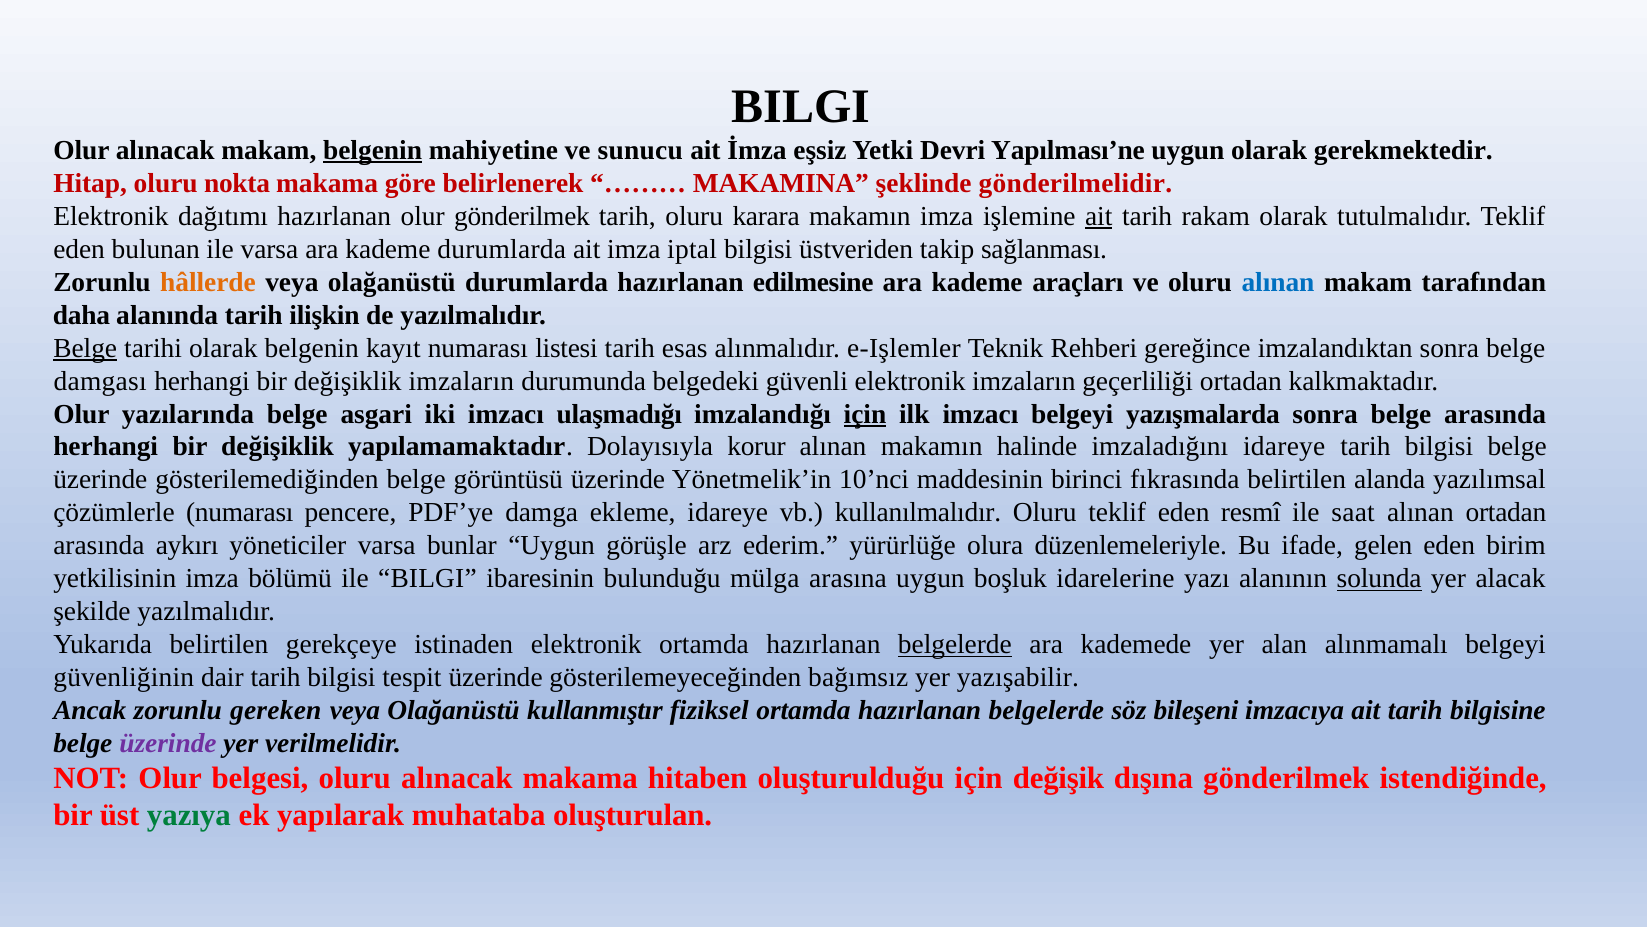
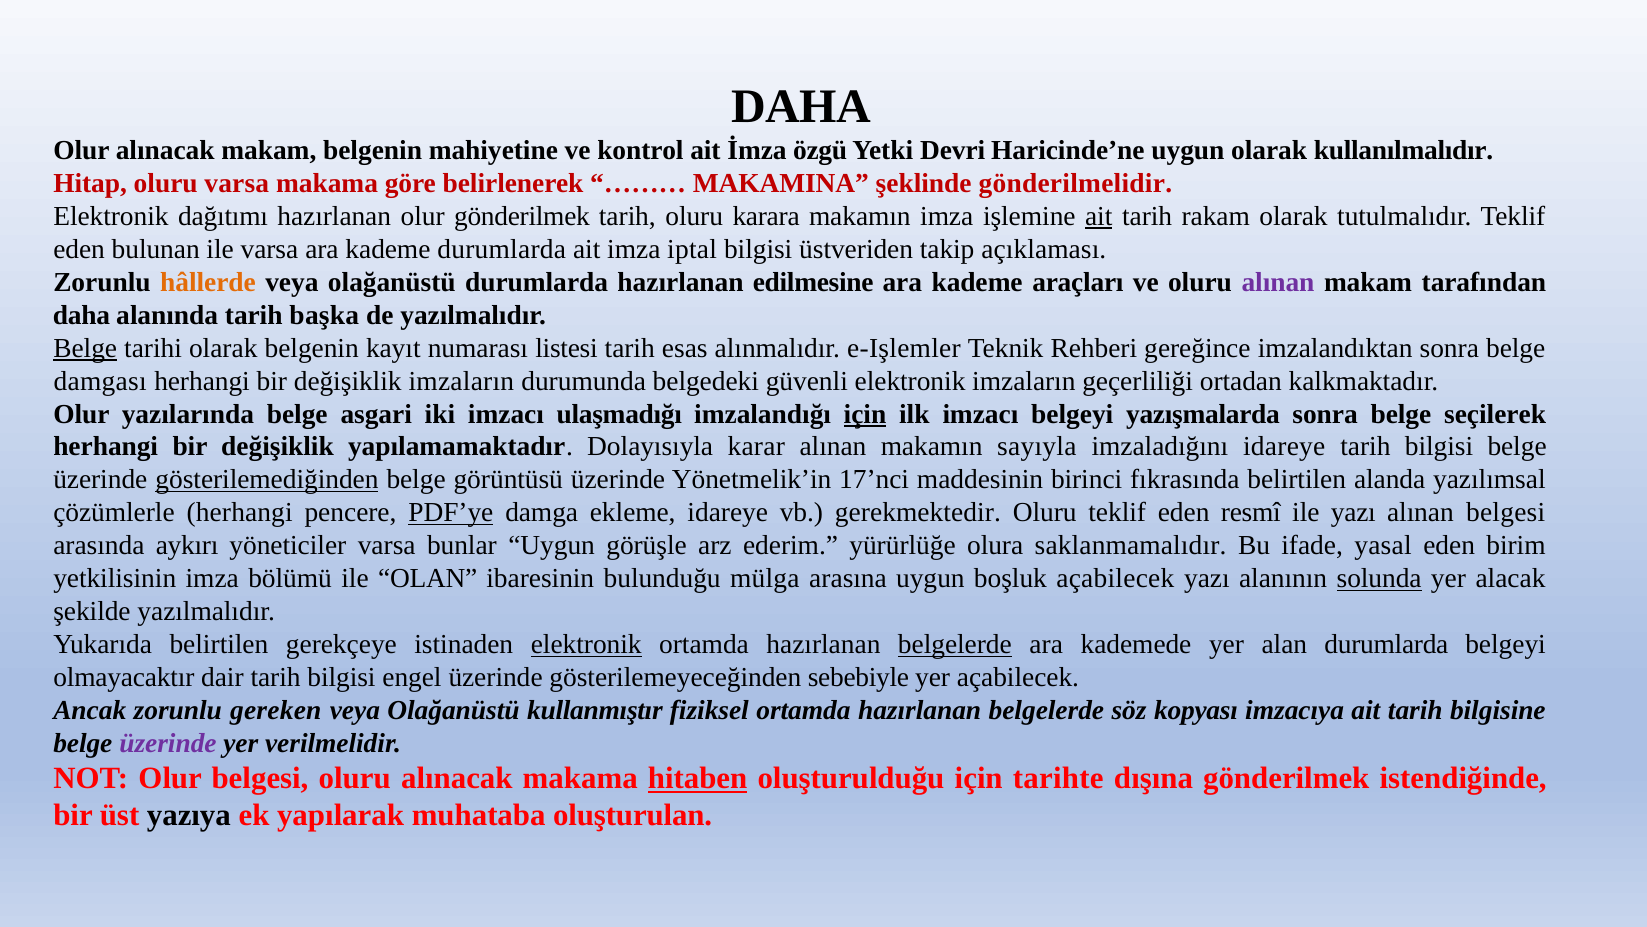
BILGI at (801, 106): BILGI -> DAHA
belgenin at (373, 150) underline: present -> none
sunucu: sunucu -> kontrol
eşsiz: eşsiz -> özgü
Yapılması’ne: Yapılması’ne -> Haricinde’ne
gerekmektedir: gerekmektedir -> kullanılmalıdır
oluru nokta: nokta -> varsa
sağlanması: sağlanması -> açıklaması
alınan at (1278, 282) colour: blue -> purple
ilişkin: ilişkin -> başka
belge arasında: arasında -> seçilerek
korur: korur -> karar
halinde: halinde -> sayıyla
gösterilemediğinden underline: none -> present
10’nci: 10’nci -> 17’nci
çözümlerle numarası: numarası -> herhangi
PDF’ye underline: none -> present
kullanılmalıdır: kullanılmalıdır -> gerekmektedir
ile saat: saat -> yazı
alınan ortadan: ortadan -> belgesi
düzenlemeleriyle: düzenlemeleriyle -> saklanmamalıdır
gelen: gelen -> yasal
ile BILGI: BILGI -> OLAN
boşluk idarelerine: idarelerine -> açabilecek
elektronik at (586, 644) underline: none -> present
alan alınmamalı: alınmamalı -> durumlarda
güvenliğinin: güvenliğinin -> olmayacaktır
tespit: tespit -> engel
bağımsız: bağımsız -> sebebiyle
yer yazışabilir: yazışabilir -> açabilecek
bileşeni: bileşeni -> kopyası
hitaben underline: none -> present
değişik: değişik -> tarihte
yazıya colour: green -> black
